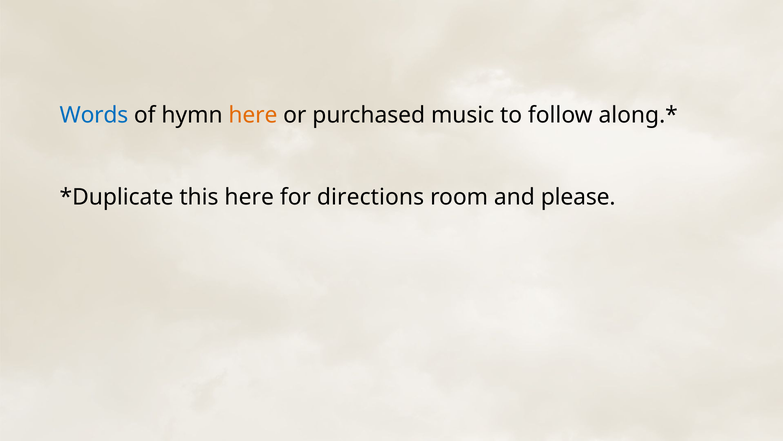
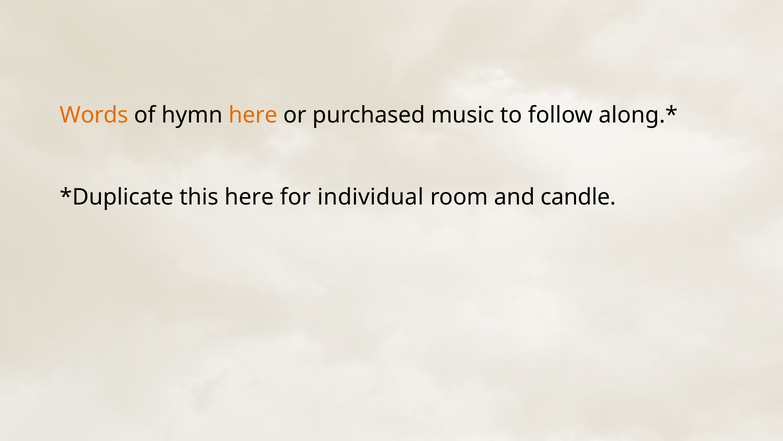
Words colour: blue -> orange
directions: directions -> individual
please: please -> candle
